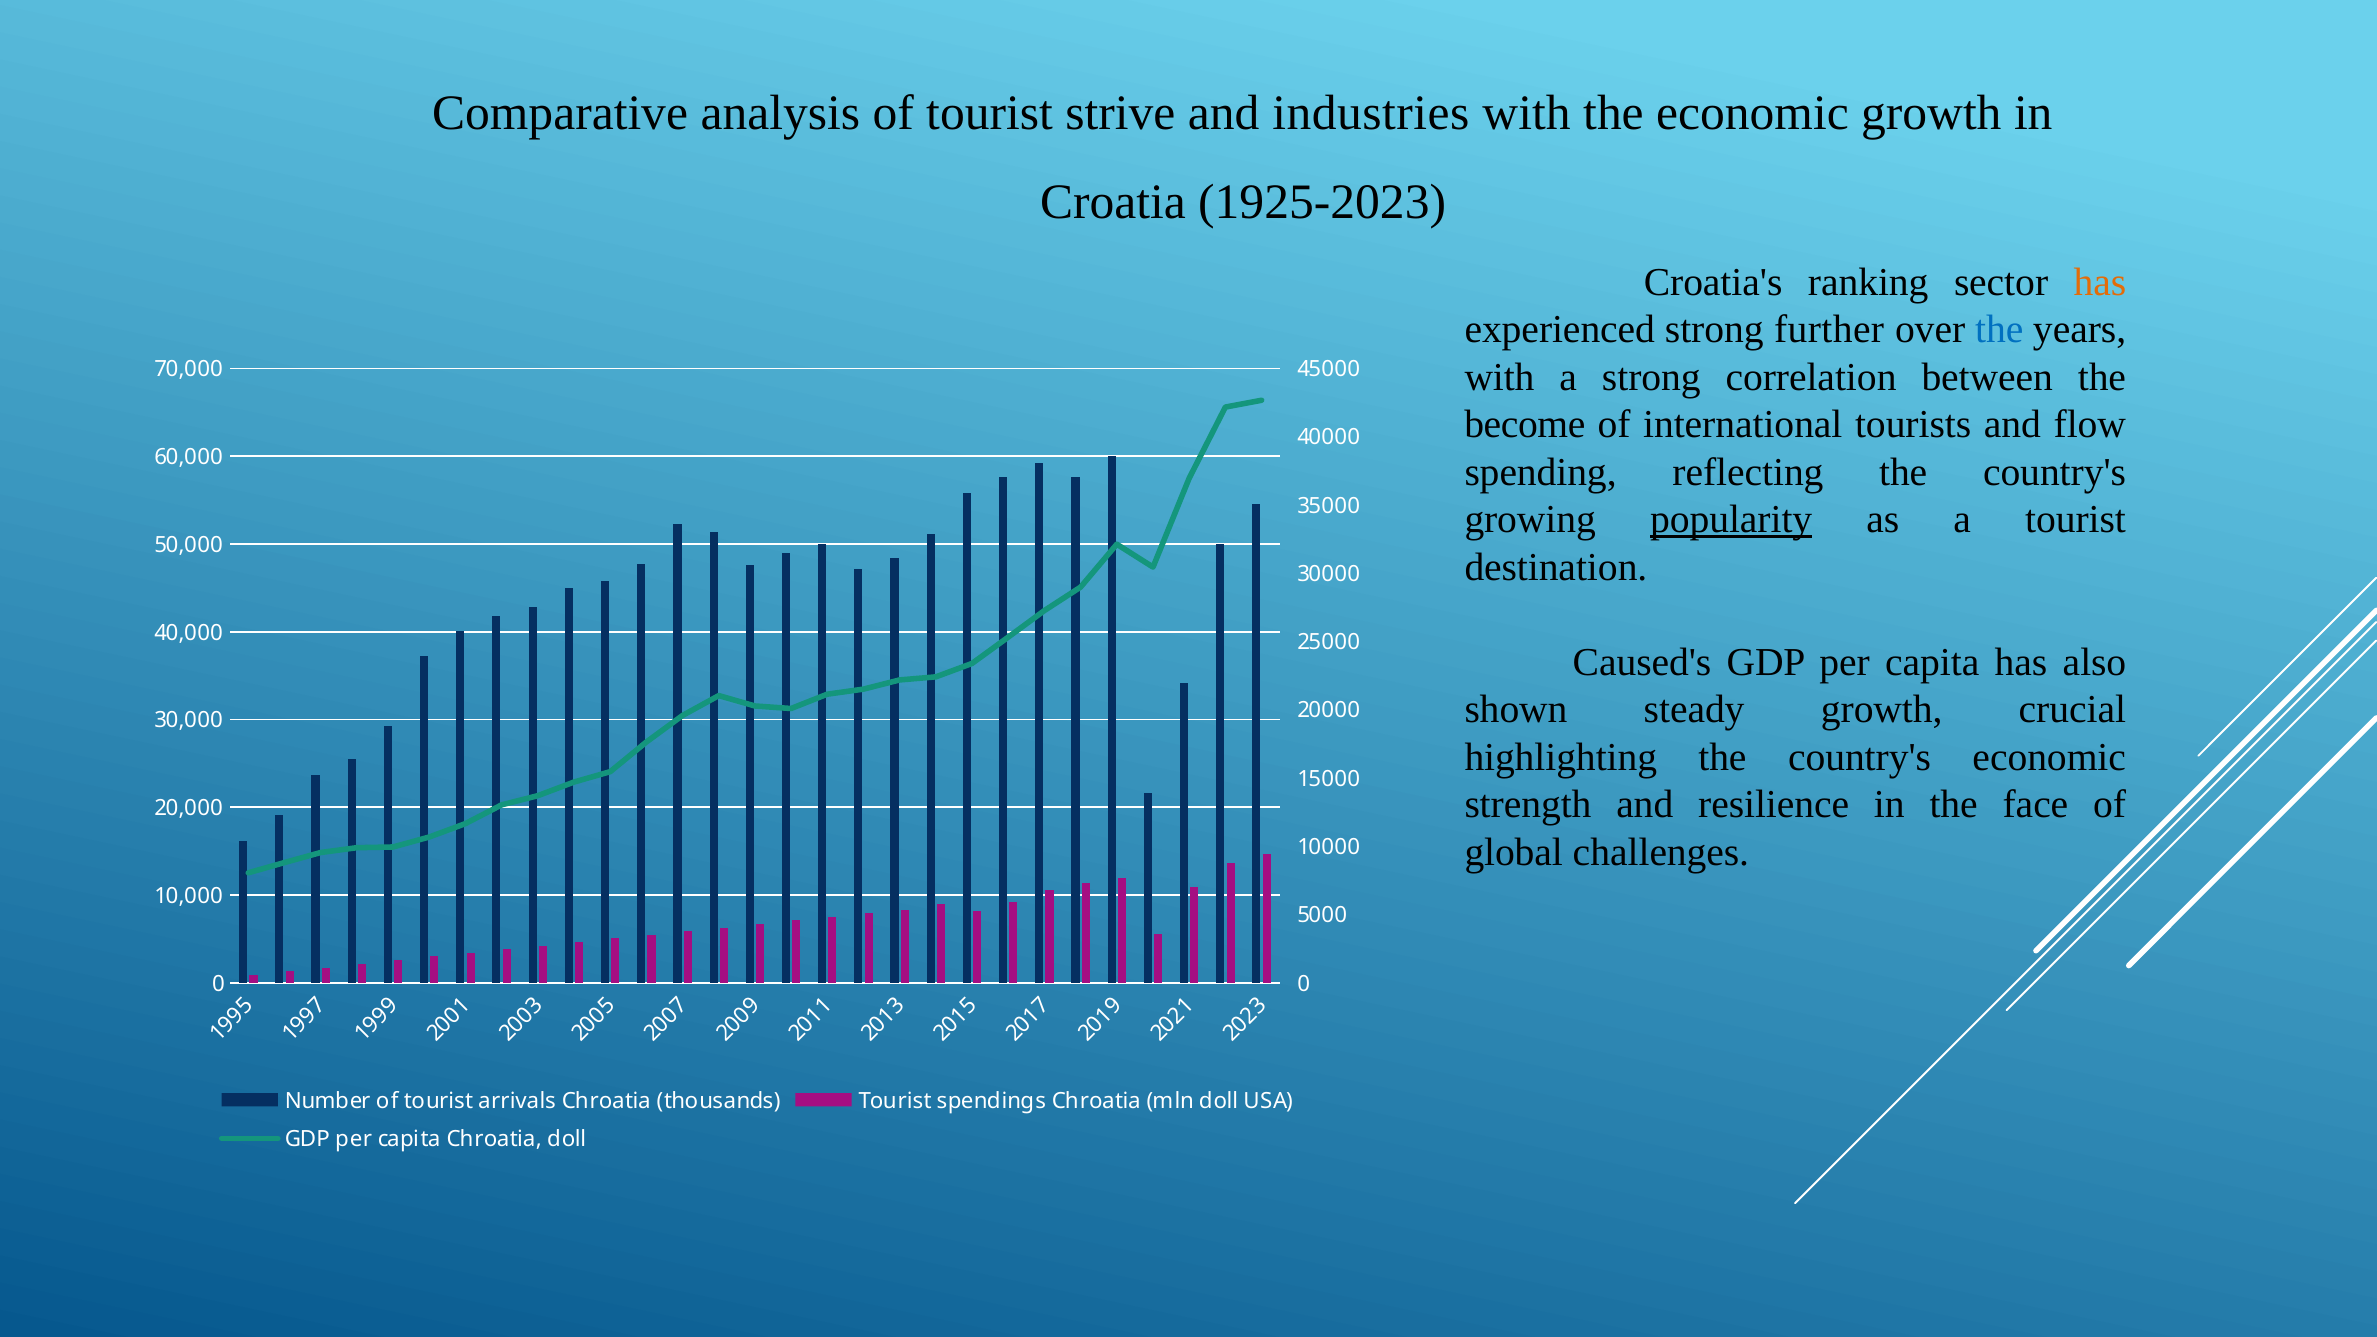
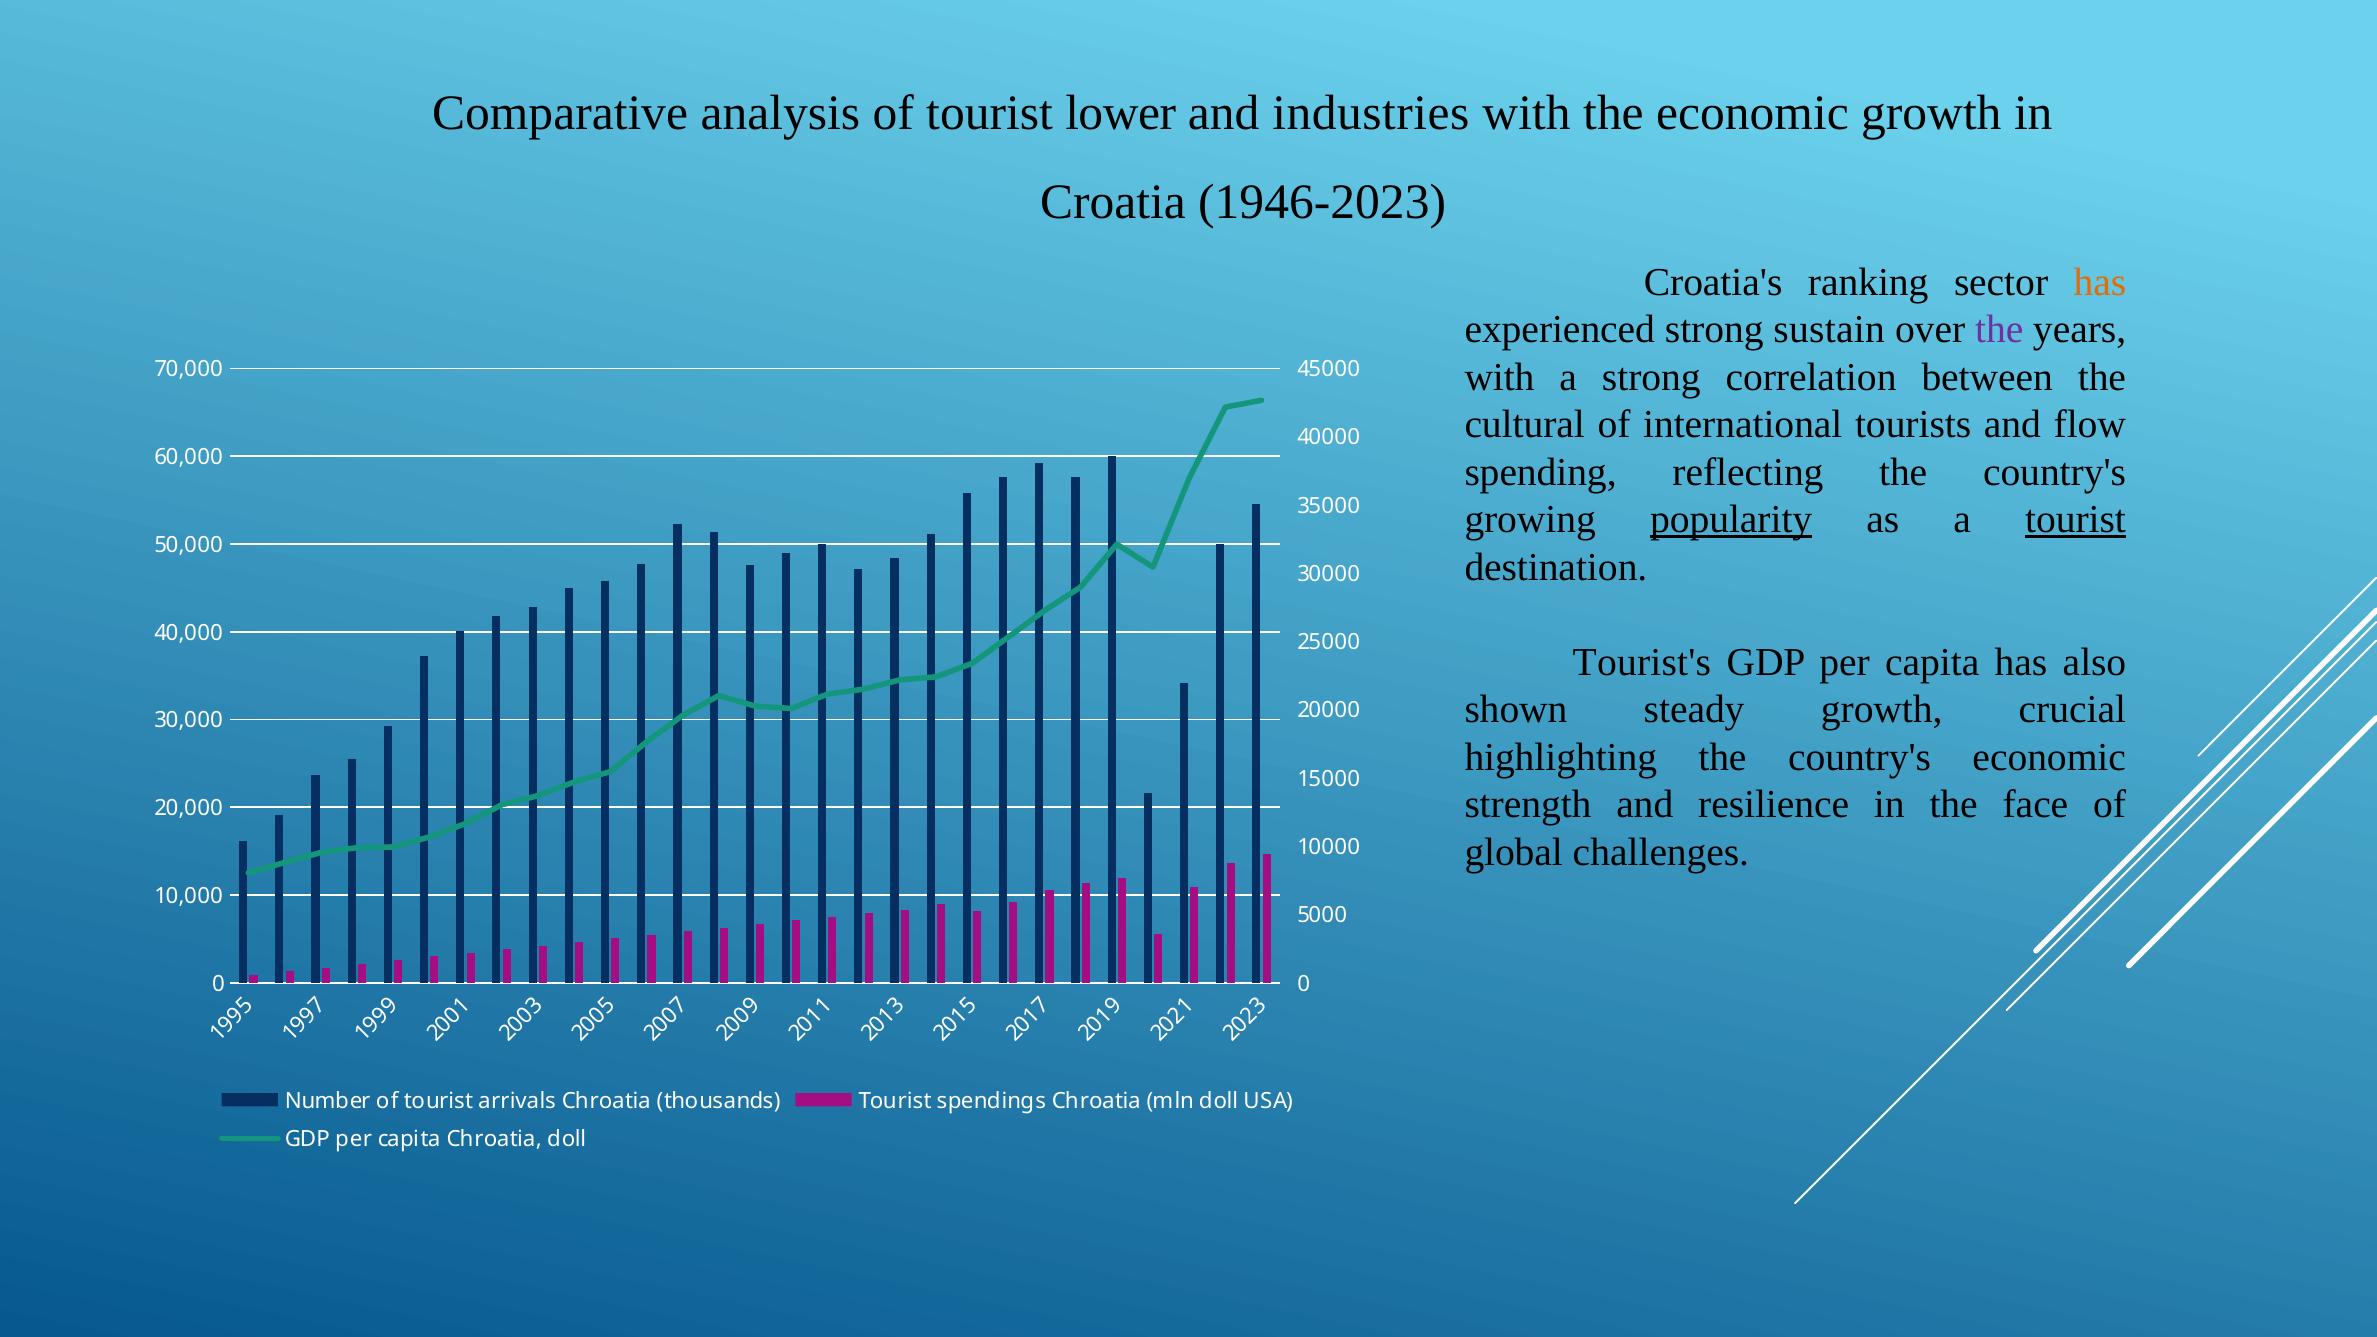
strive: strive -> lower
1925-2023: 1925-2023 -> 1946-2023
further: further -> sustain
the at (1999, 330) colour: blue -> purple
become: become -> cultural
tourist at (2076, 520) underline: none -> present
Caused's: Caused's -> Tourist's
